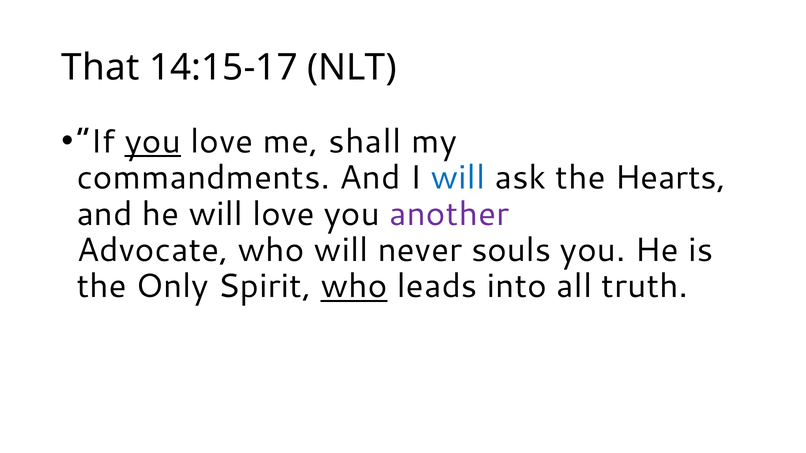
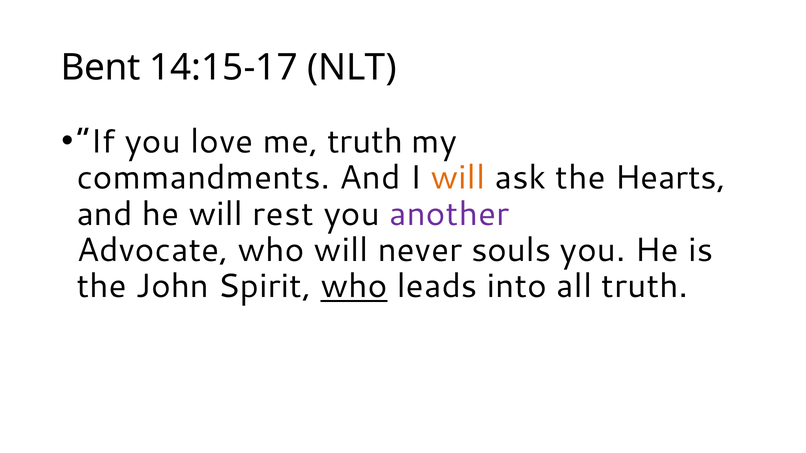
That: That -> Bent
you at (153, 142) underline: present -> none
me shall: shall -> truth
will at (458, 178) colour: blue -> orange
will love: love -> rest
Only: Only -> John
